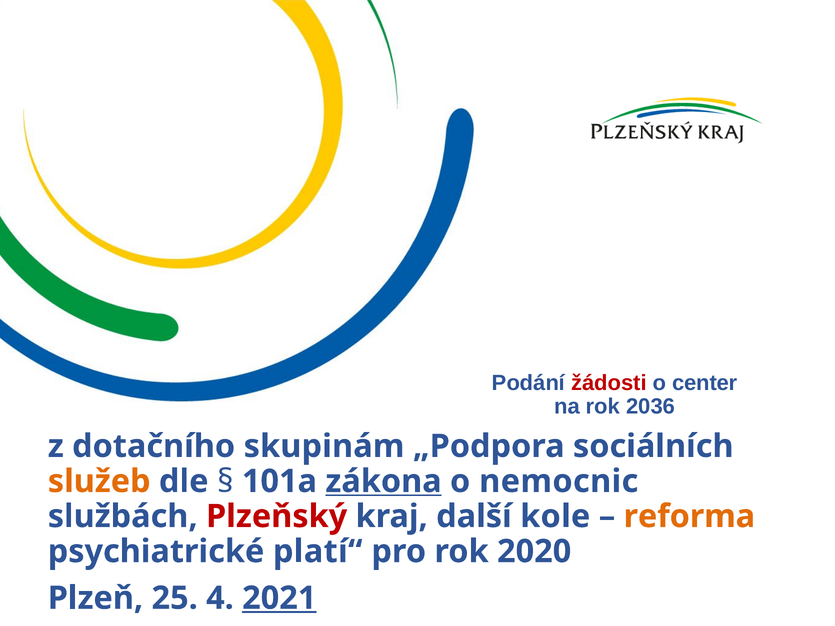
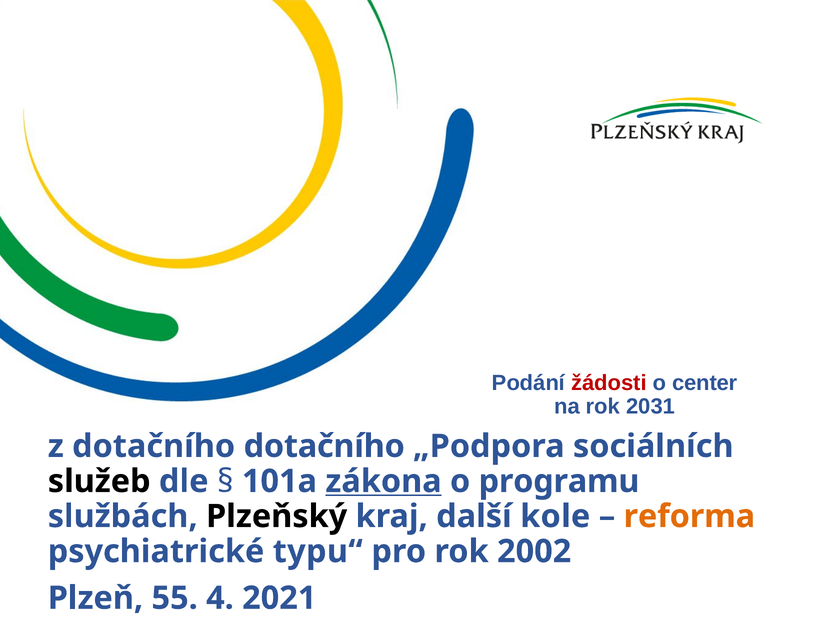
2036: 2036 -> 2031
dotačního skupinám: skupinám -> dotačního
služeb colour: orange -> black
nemocnic: nemocnic -> programu
Plzeňský colour: red -> black
platí“: platí“ -> typu“
2020: 2020 -> 2002
25: 25 -> 55
2021 underline: present -> none
